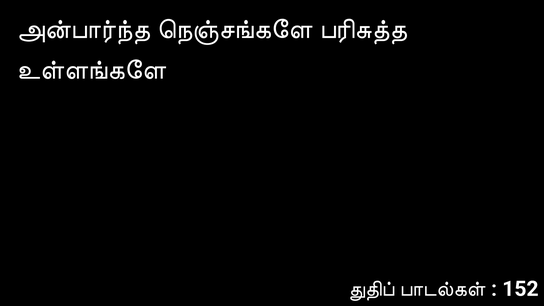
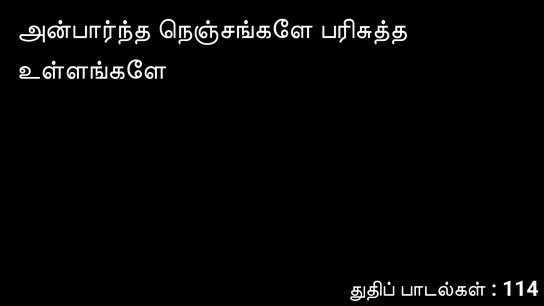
152: 152 -> 114
